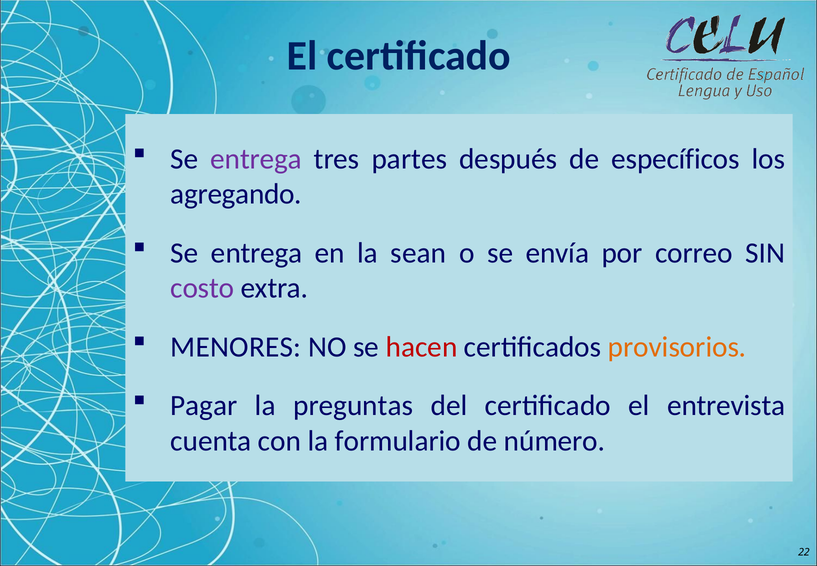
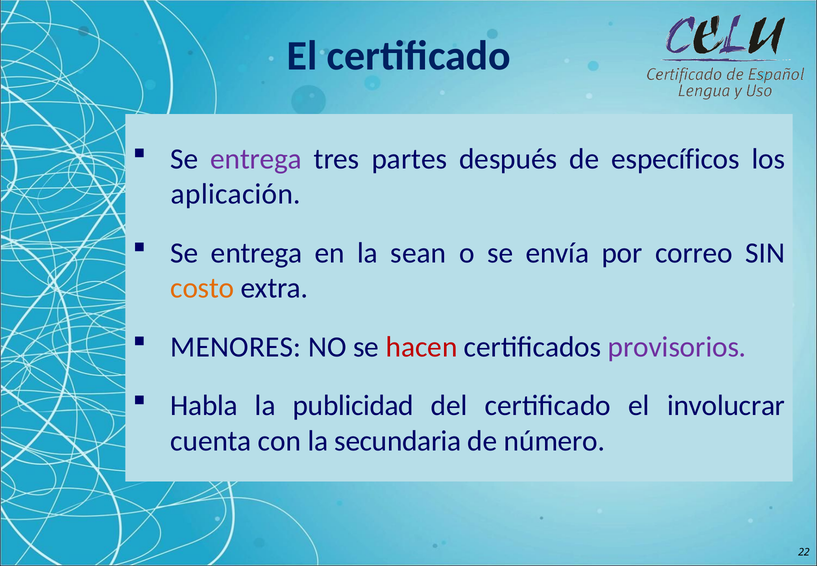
agregando: agregando -> aplicación
costo colour: purple -> orange
provisorios colour: orange -> purple
Pagar: Pagar -> Habla
preguntas: preguntas -> publicidad
entrevista: entrevista -> involucrar
formulario: formulario -> secundaria
